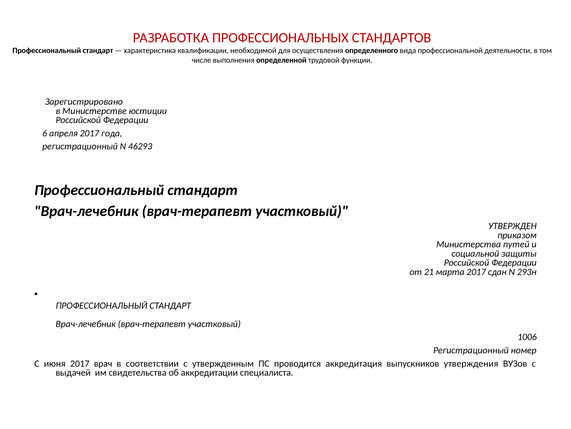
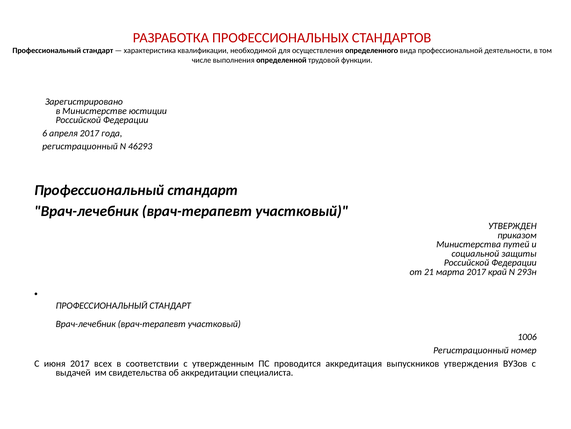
сдан: сдан -> край
врач: врач -> всех
